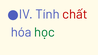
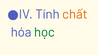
chất colour: red -> orange
